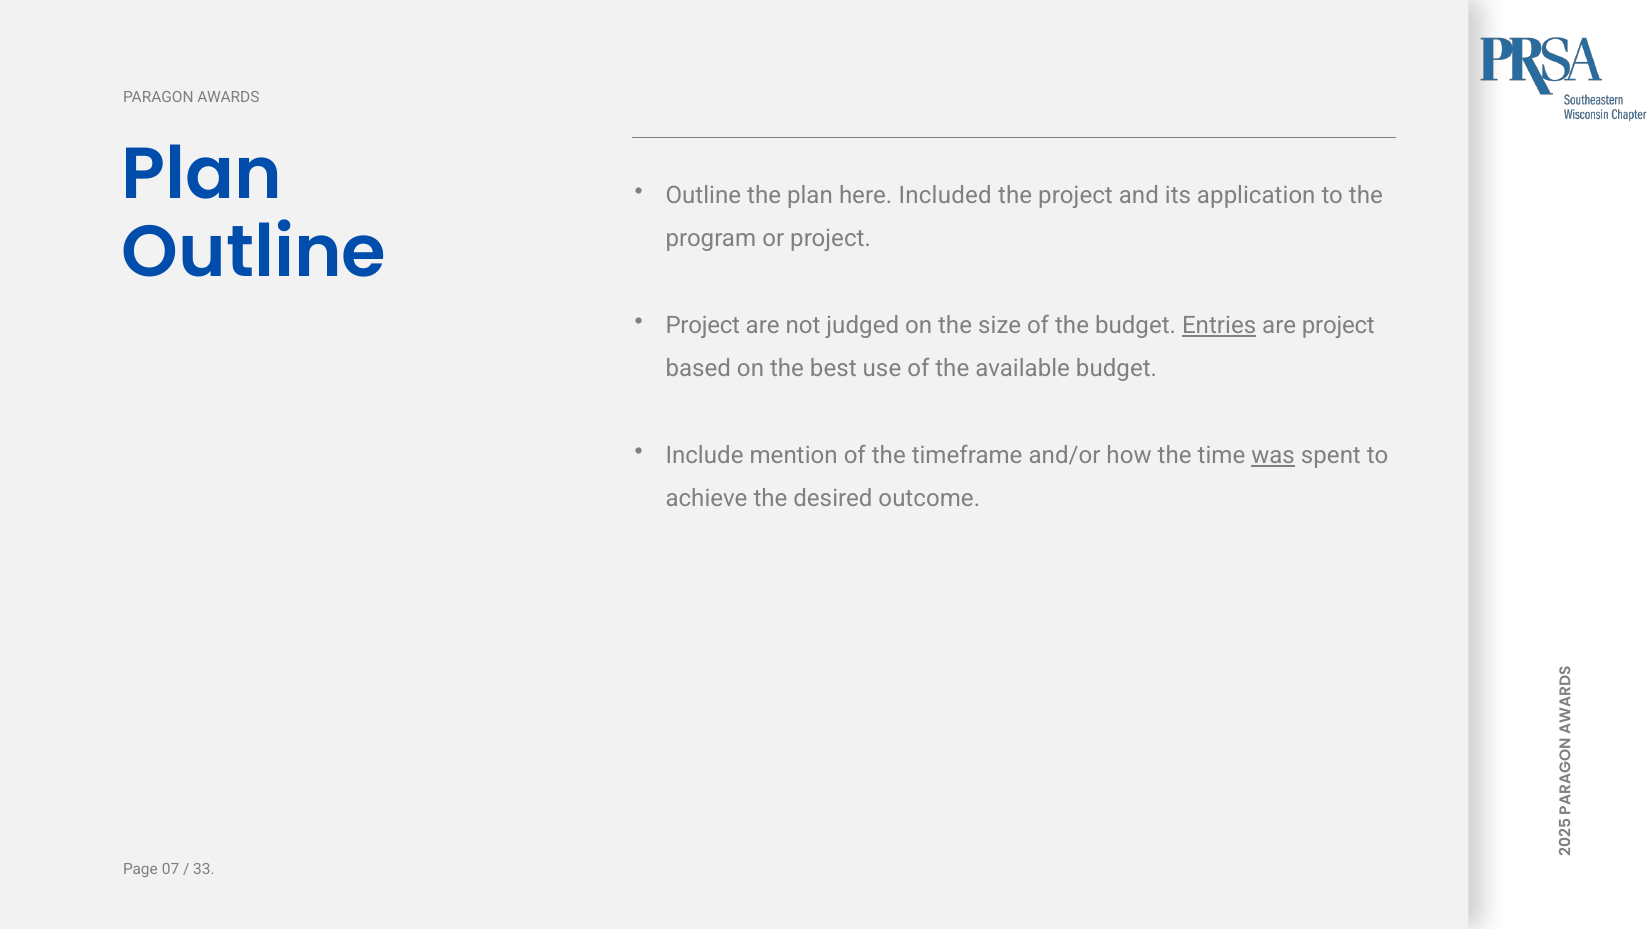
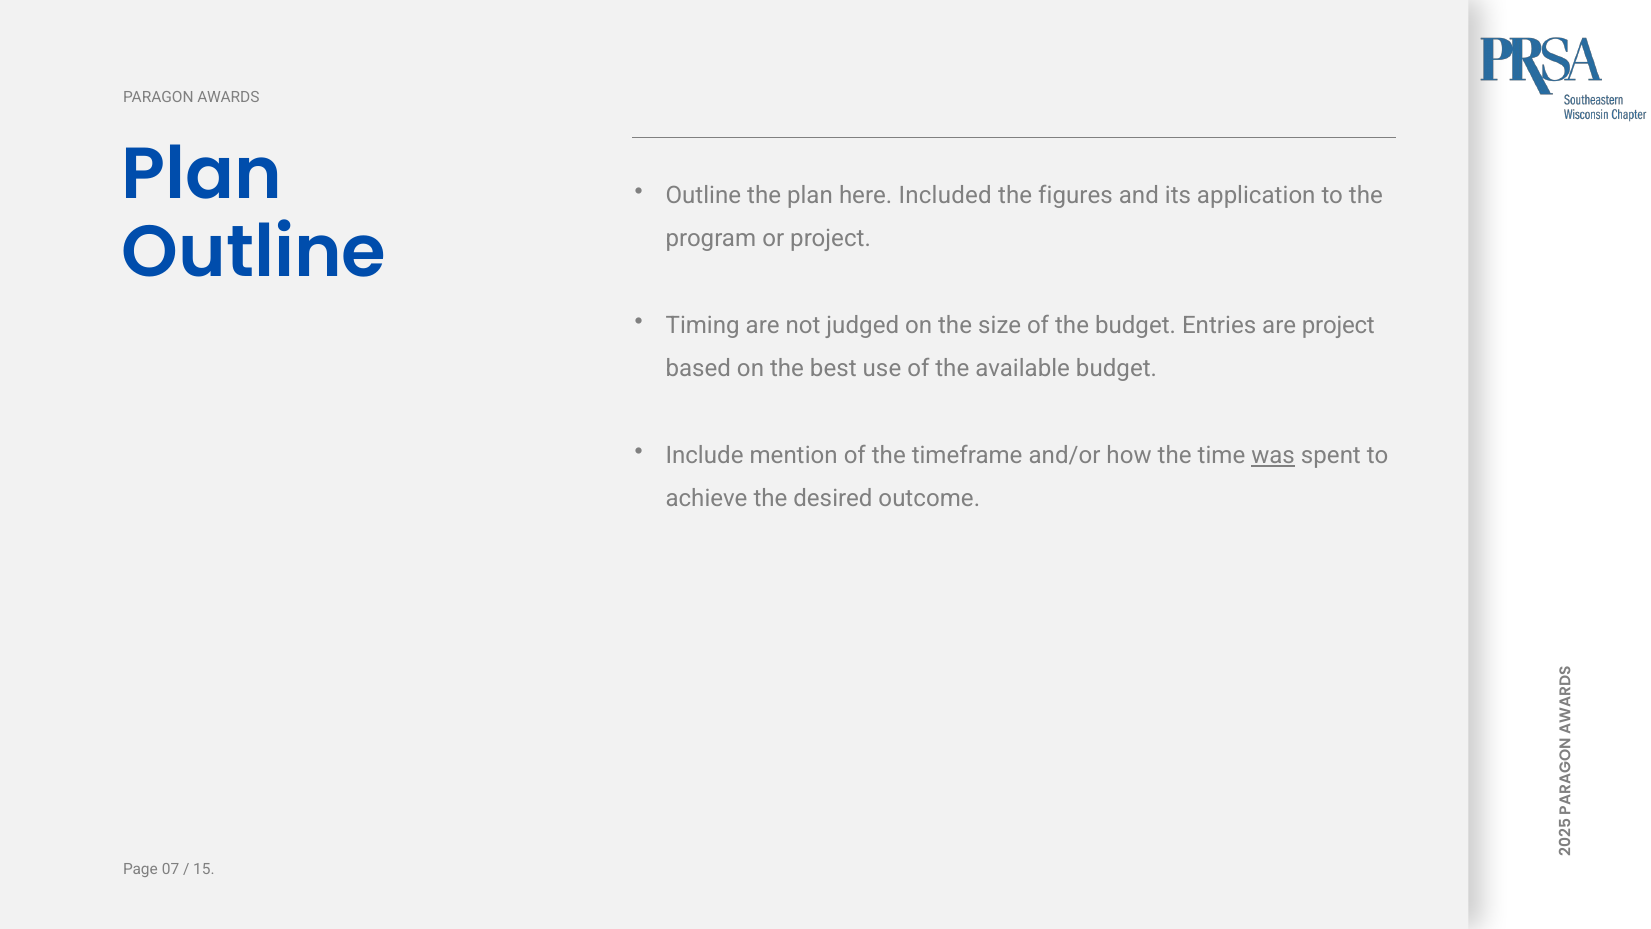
the project: project -> figures
Project at (703, 326): Project -> Timing
Entries underline: present -> none
33: 33 -> 15
